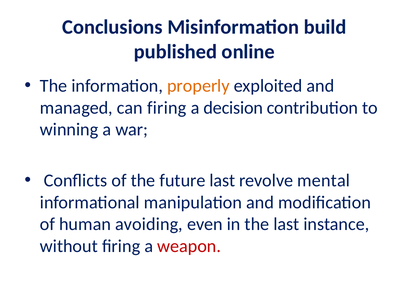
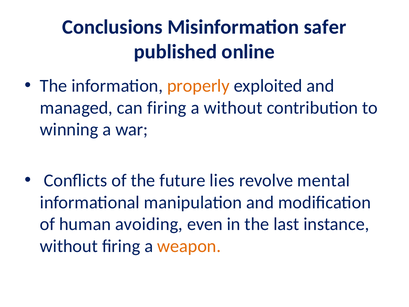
build: build -> safer
a decision: decision -> without
future last: last -> lies
weapon colour: red -> orange
